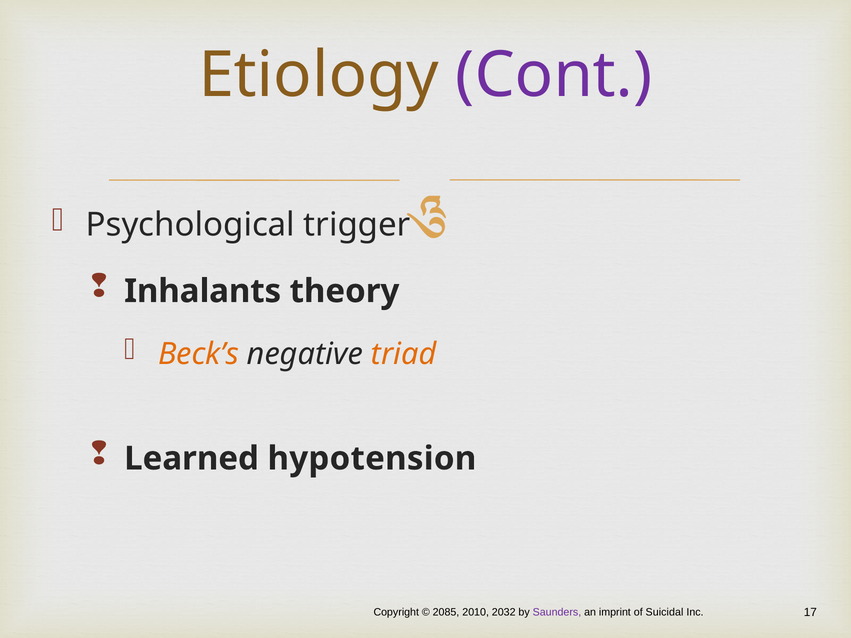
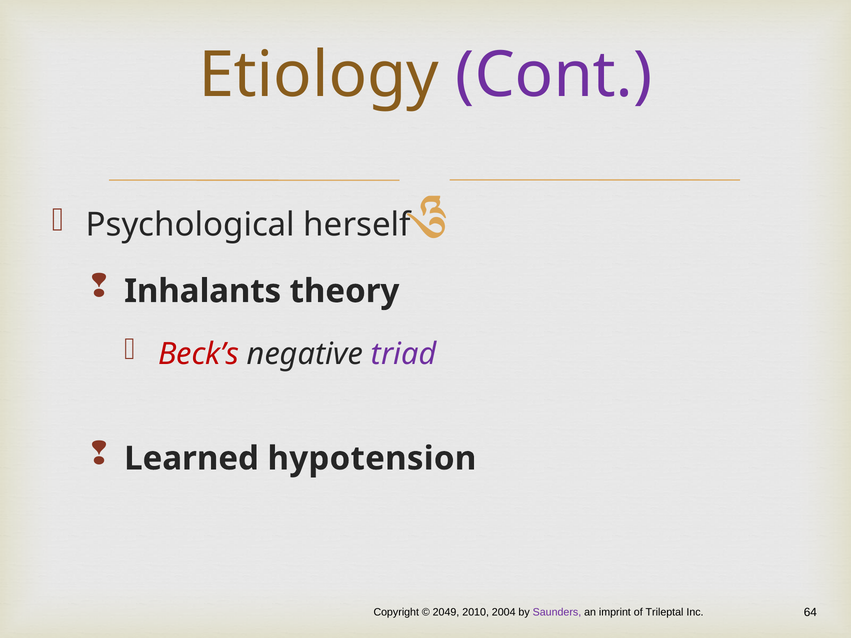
trigger: trigger -> herself
Beck’s colour: orange -> red
triad colour: orange -> purple
2085: 2085 -> 2049
2032: 2032 -> 2004
Suicidal: Suicidal -> Trileptal
17: 17 -> 64
